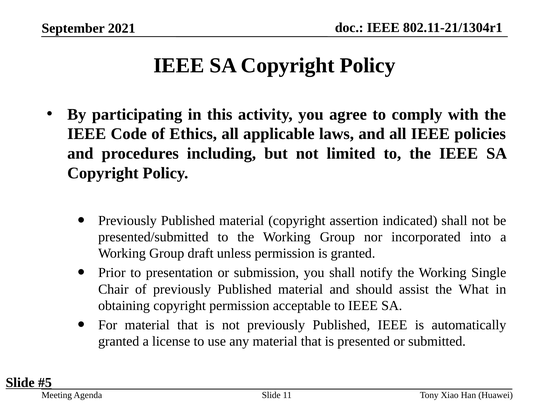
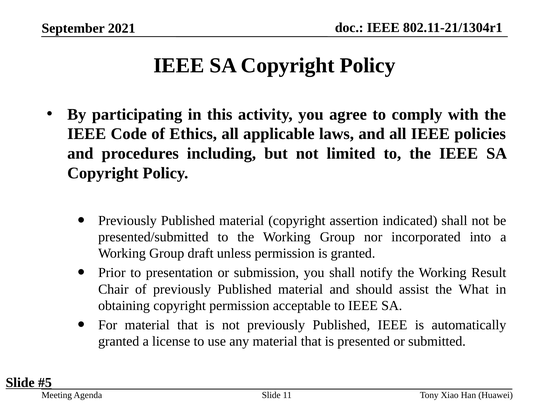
Single: Single -> Result
